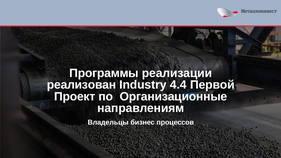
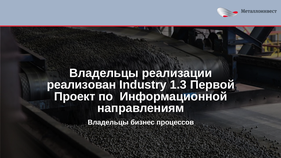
Программы at (104, 73): Программы -> Владельцы
4.4: 4.4 -> 1.3
Организационные: Организационные -> Информационной
